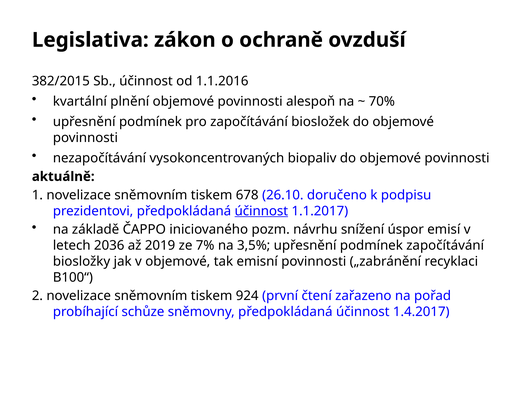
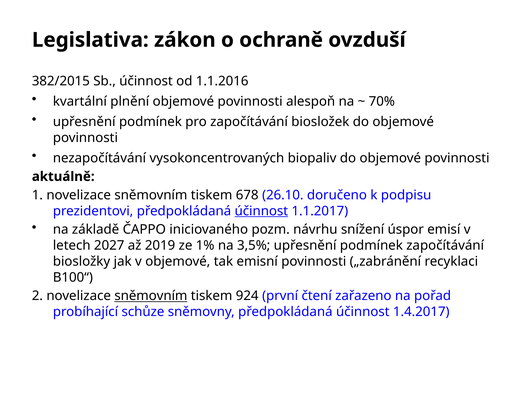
2036: 2036 -> 2027
7%: 7% -> 1%
sněmovním at (151, 296) underline: none -> present
